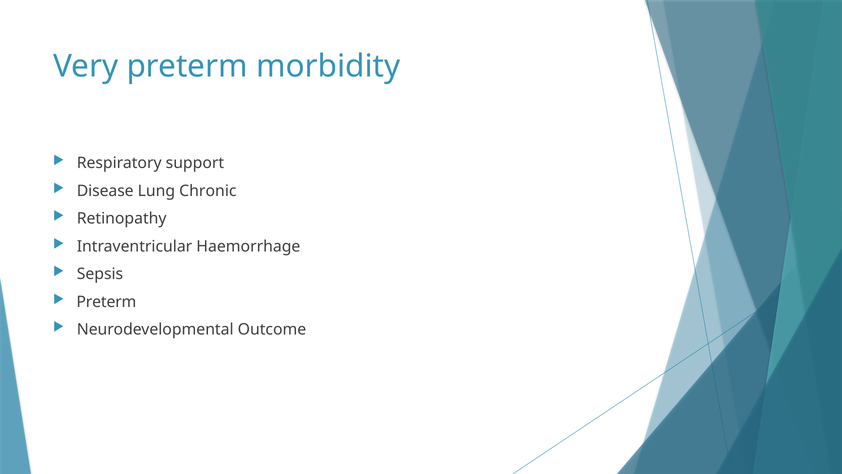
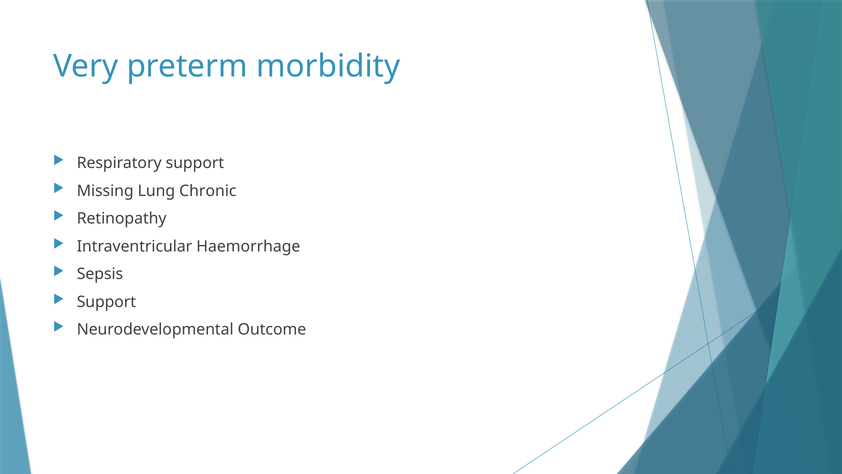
Disease: Disease -> Missing
Preterm at (106, 302): Preterm -> Support
